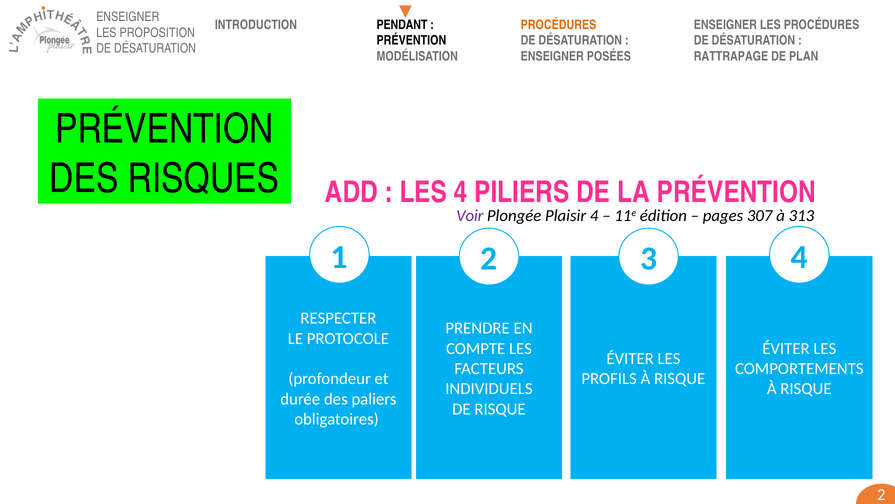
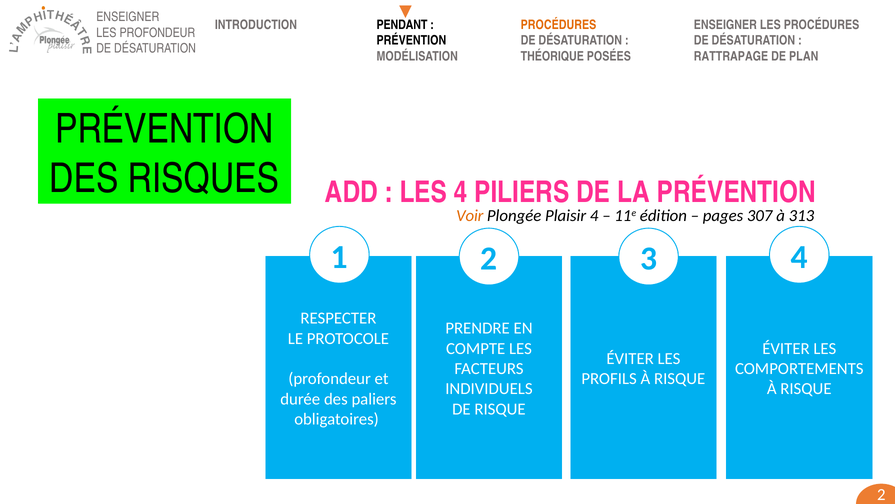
LES PROPOSITION: PROPOSITION -> PROFONDEUR
ENSEIGNER at (552, 56): ENSEIGNER -> THÉORIQUE
Voir colour: purple -> orange
